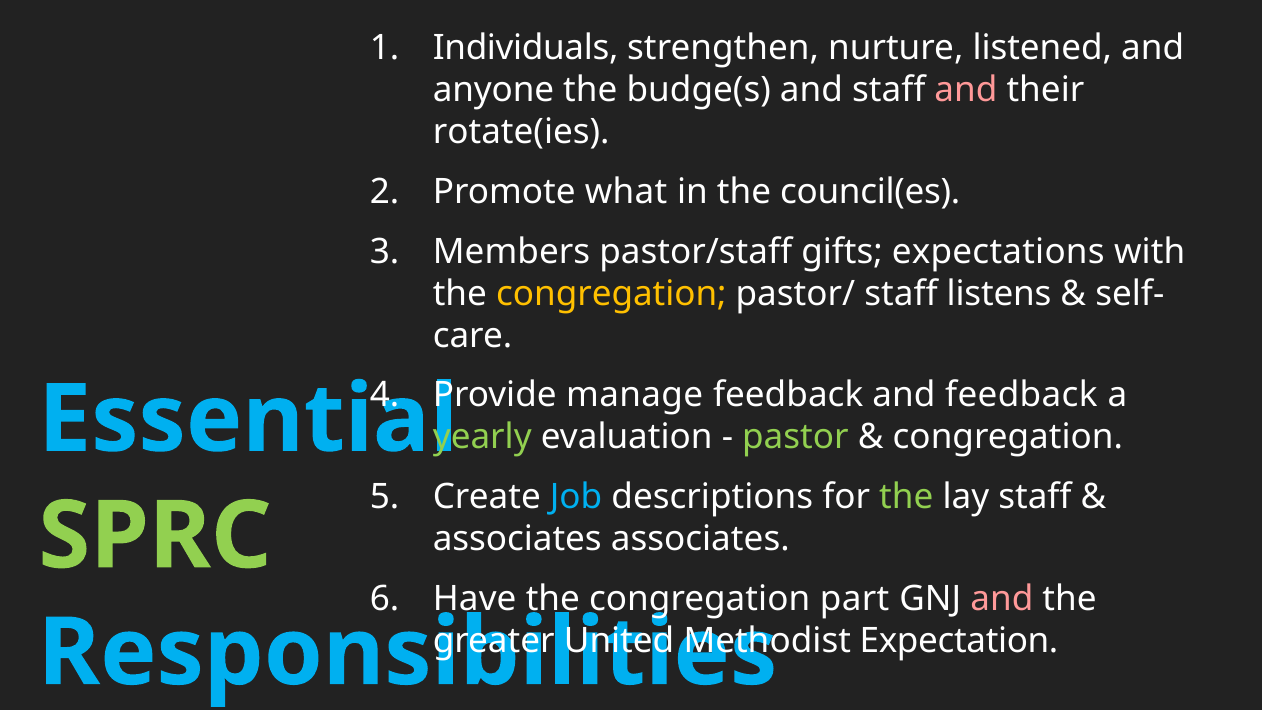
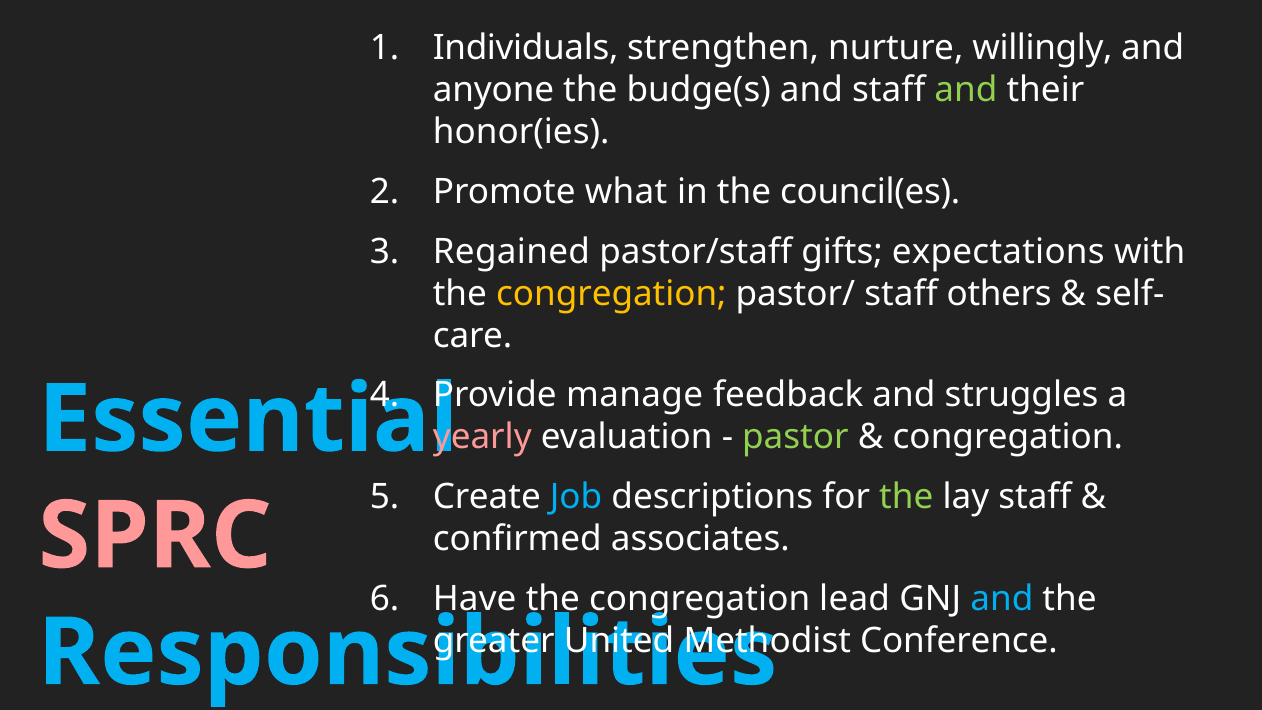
listened: listened -> willingly
and at (966, 90) colour: pink -> light green
rotate(ies: rotate(ies -> honor(ies
Members: Members -> Regained
listens: listens -> others
and feedback: feedback -> struggles
yearly colour: light green -> pink
SPRC colour: light green -> pink
associates at (517, 539): associates -> confirmed
part: part -> lead
and at (1002, 599) colour: pink -> light blue
Expectation: Expectation -> Conference
